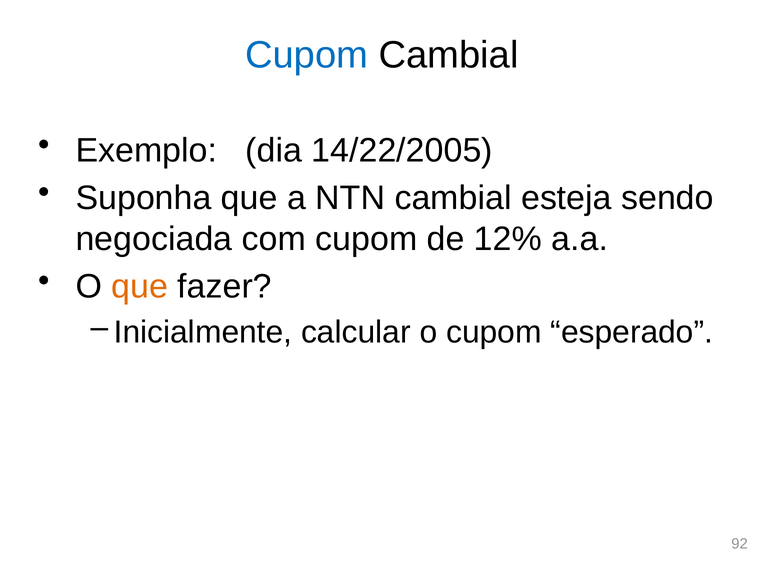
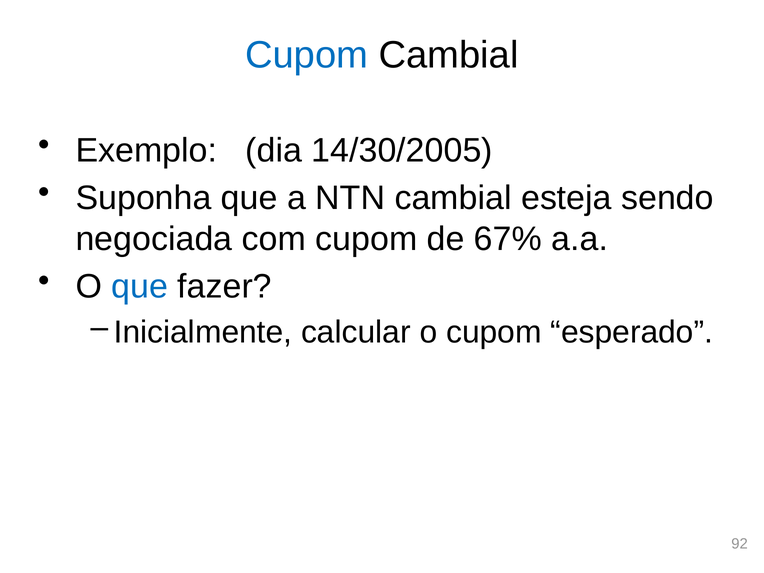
14/22/2005: 14/22/2005 -> 14/30/2005
12%: 12% -> 67%
que at (140, 286) colour: orange -> blue
